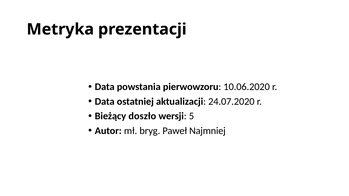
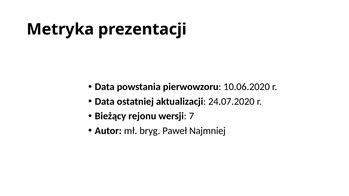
doszło: doszło -> rejonu
5: 5 -> 7
